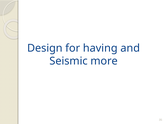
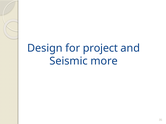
having: having -> project
